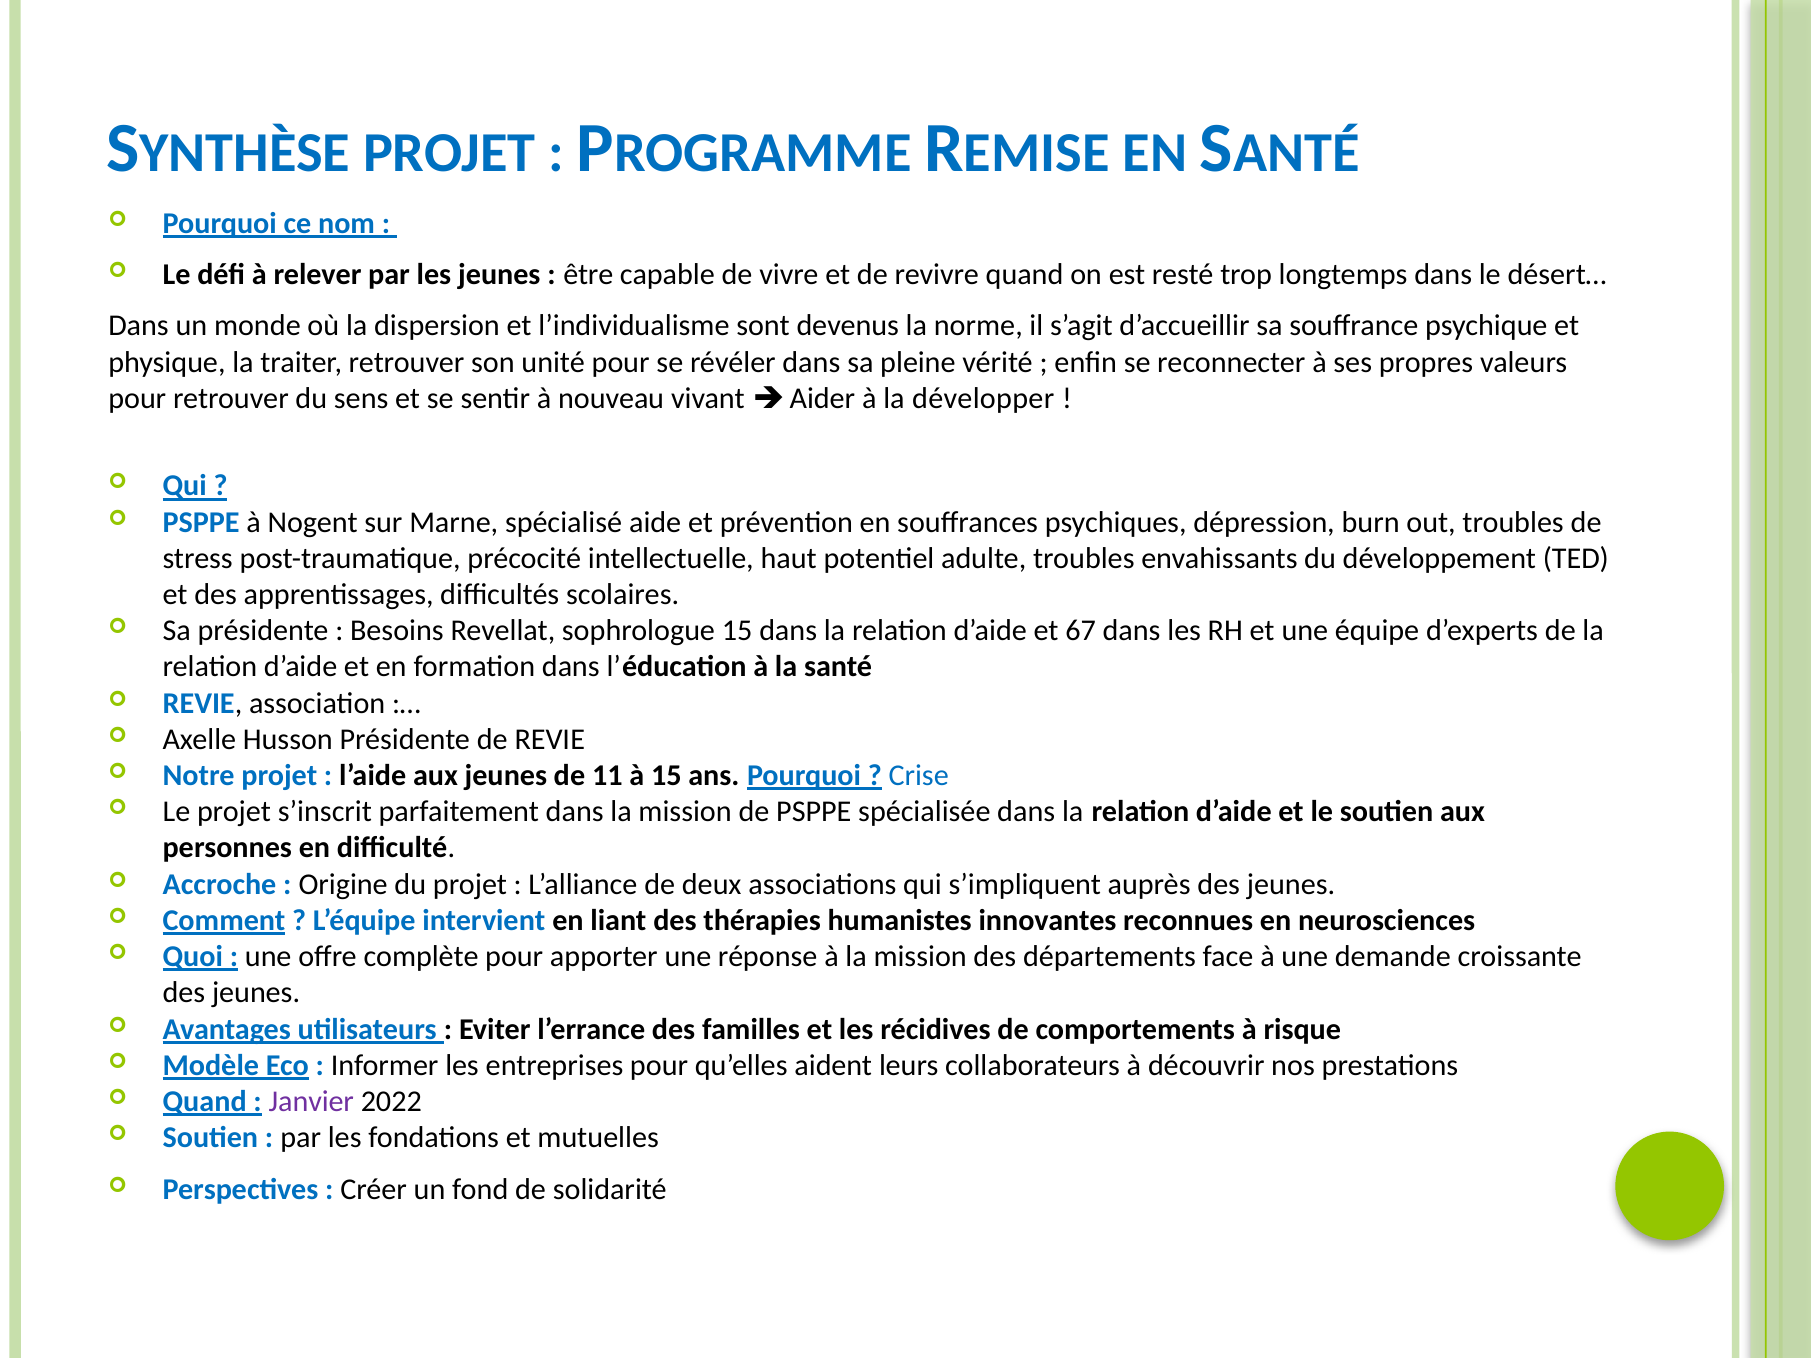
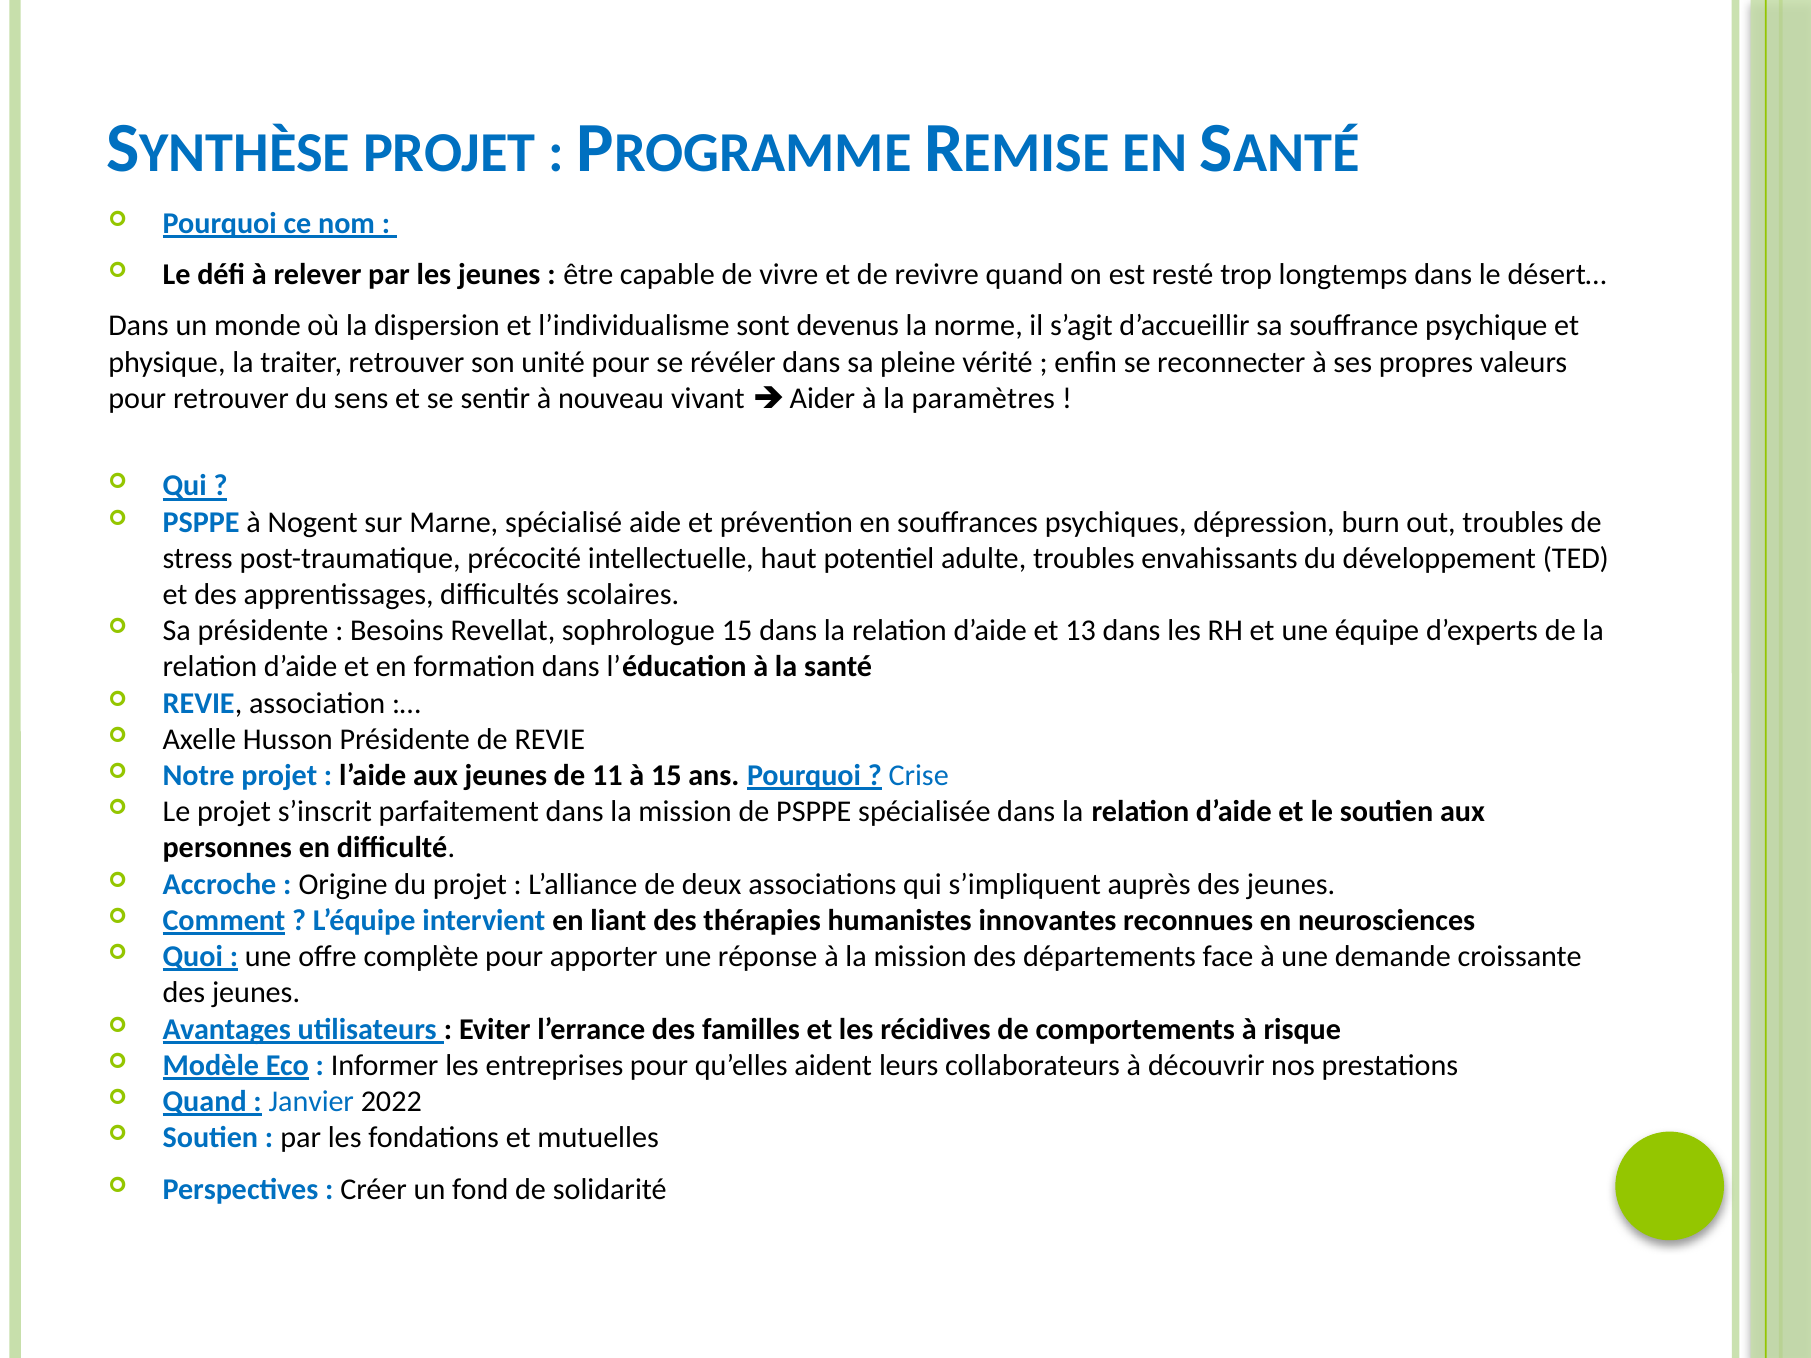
développer: développer -> paramètres
67: 67 -> 13
Janvier colour: purple -> blue
